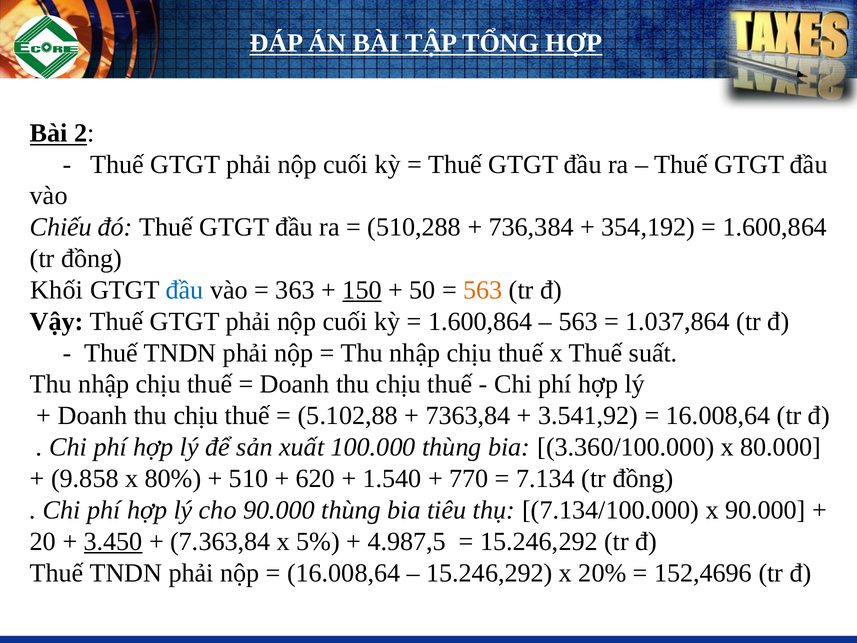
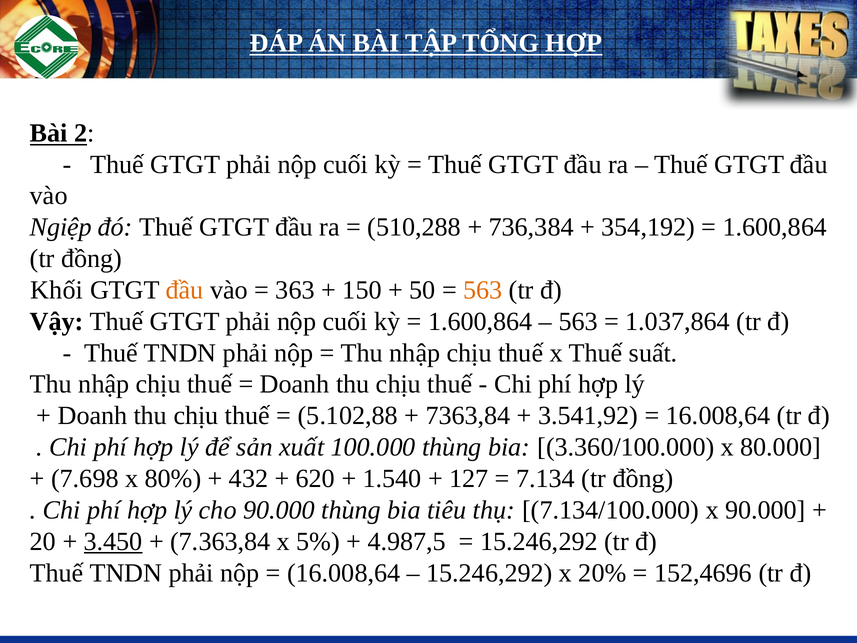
Chiếu: Chiếu -> Ngiệp
đầu at (185, 290) colour: blue -> orange
150 underline: present -> none
9.858: 9.858 -> 7.698
510: 510 -> 432
770: 770 -> 127
